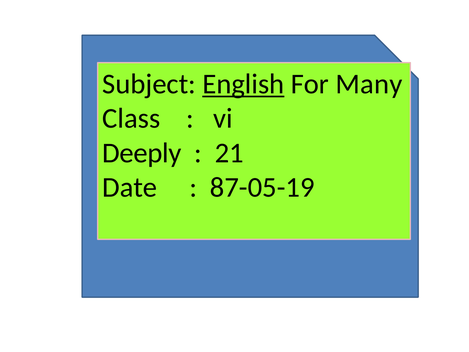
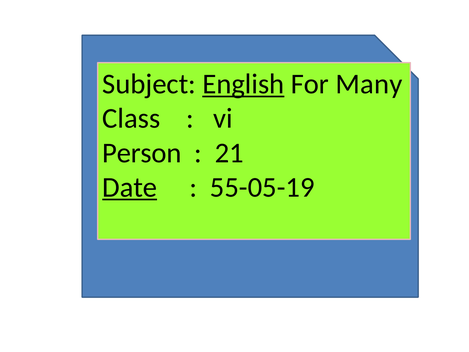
Deeply: Deeply -> Person
Date underline: none -> present
87-05-19: 87-05-19 -> 55-05-19
